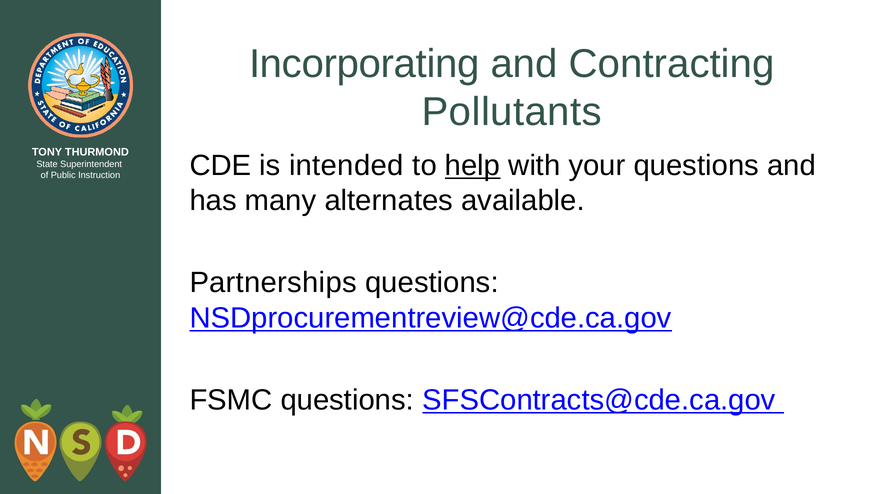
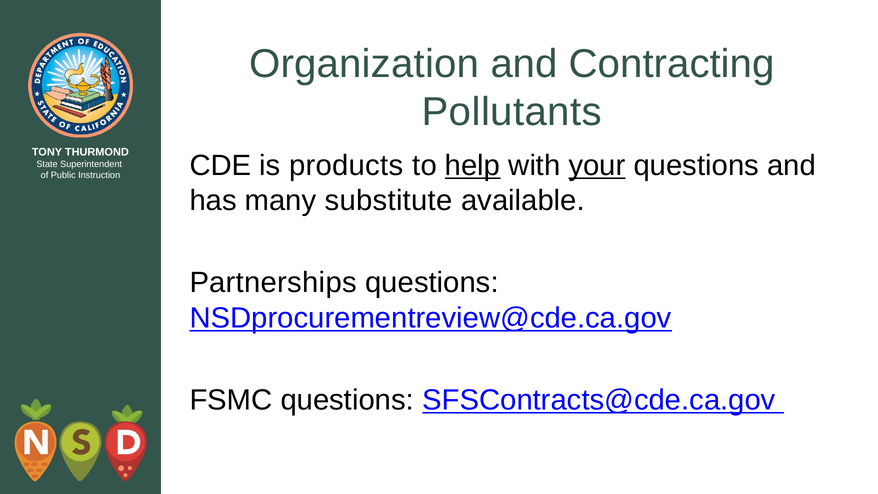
Incorporating: Incorporating -> Organization
intended: intended -> products
your underline: none -> present
alternates: alternates -> substitute
